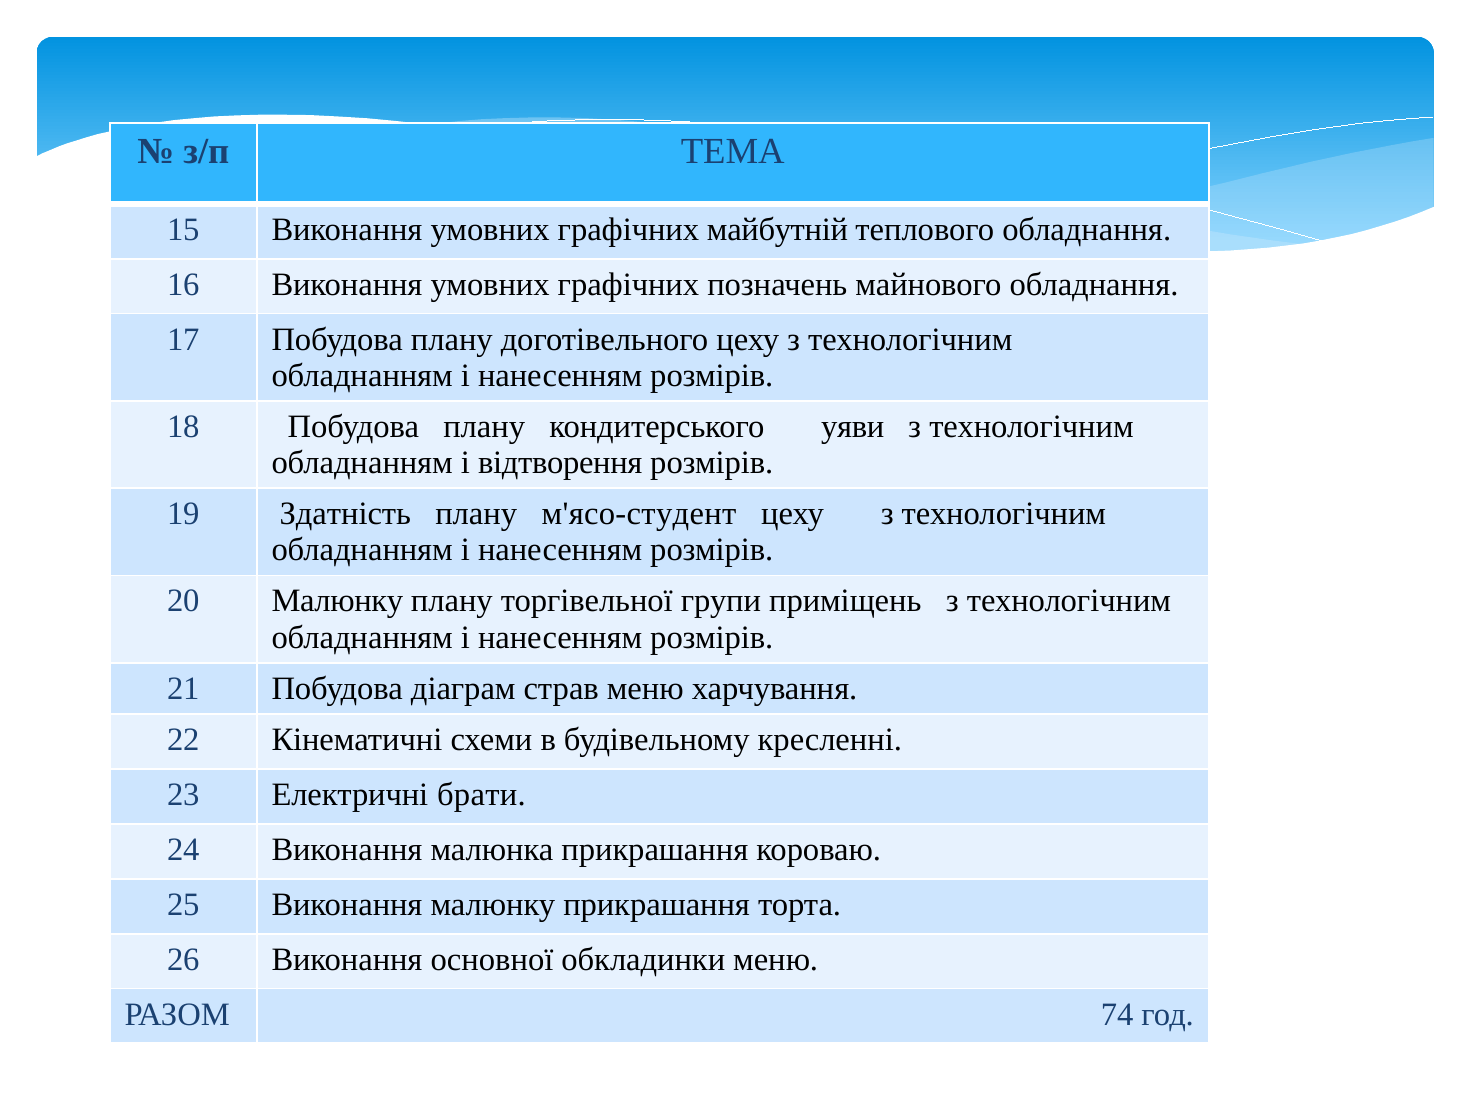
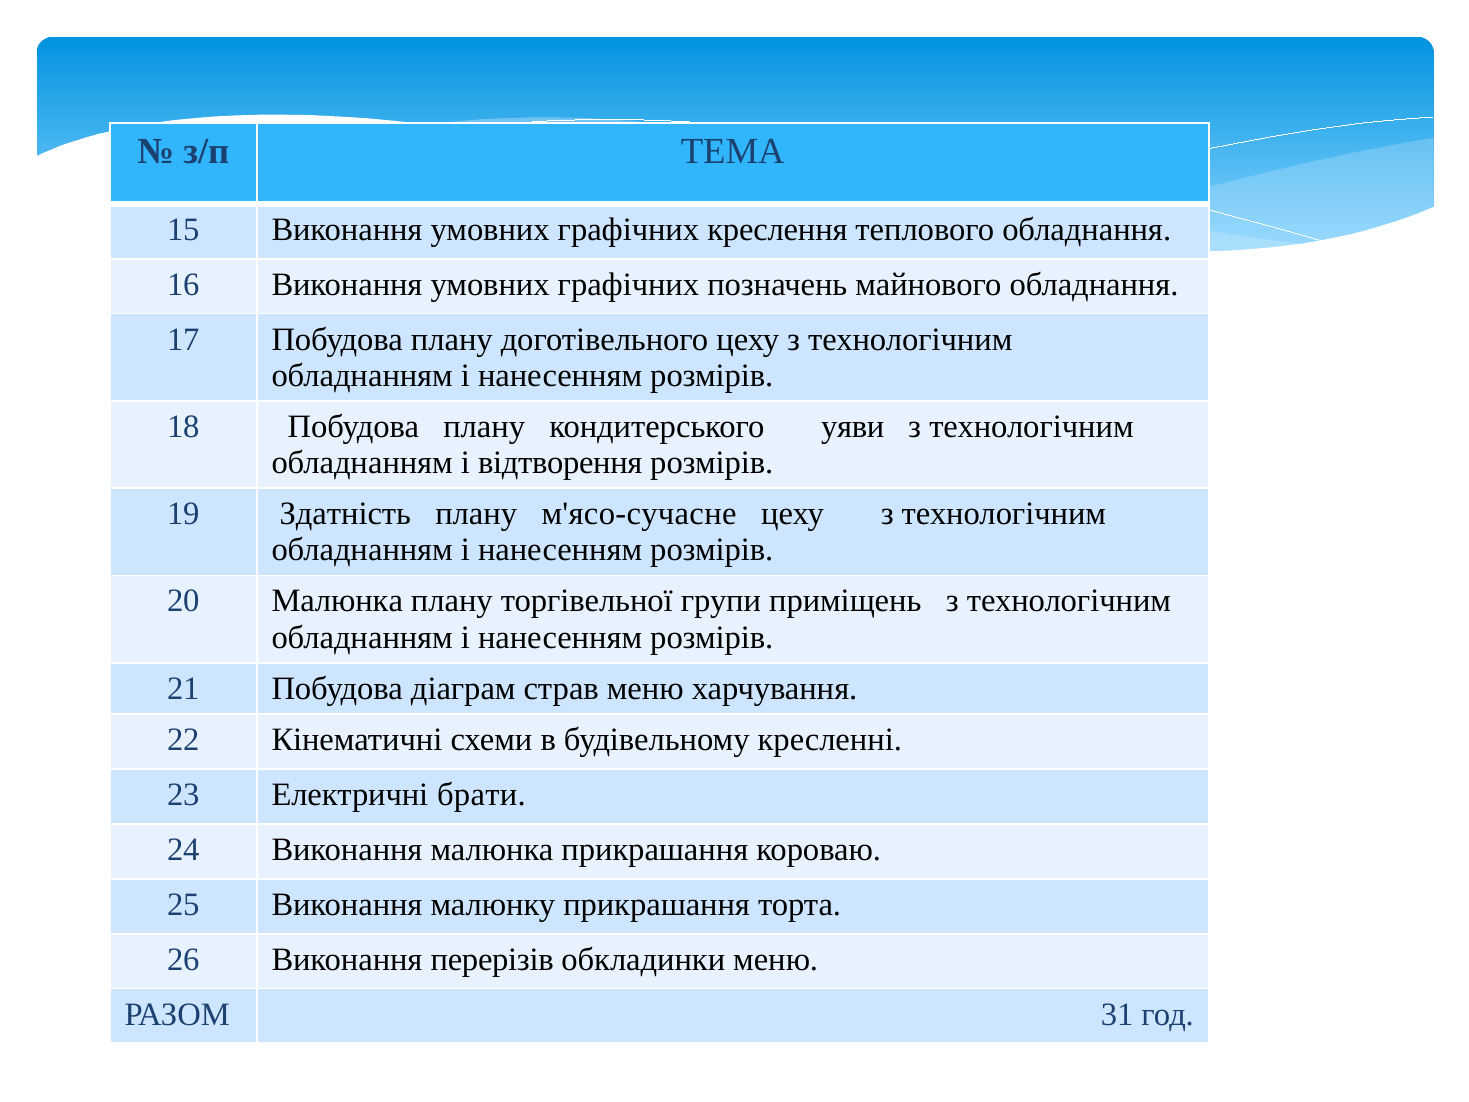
майбутній: майбутній -> креслення
м'ясо-студент: м'ясо-студент -> м'ясо-сучасне
20 Малюнку: Малюнку -> Малюнка
основної: основної -> перерізів
74: 74 -> 31
